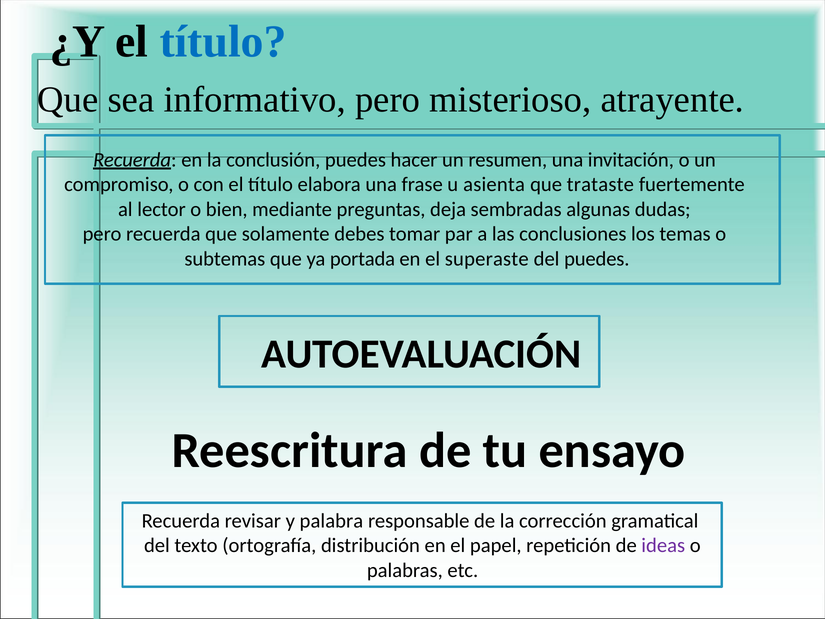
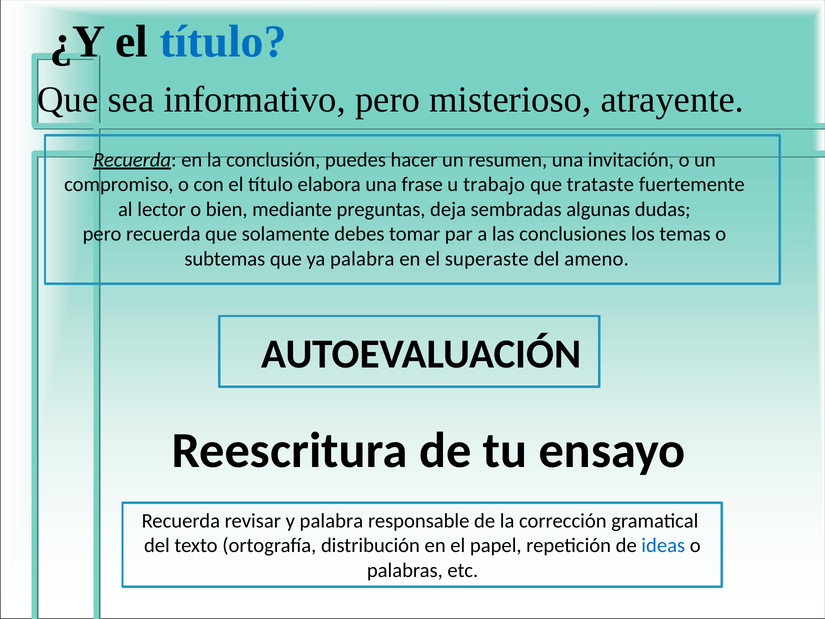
asienta: asienta -> trabajo
ya portada: portada -> palabra
del puedes: puedes -> ameno
ideas colour: purple -> blue
